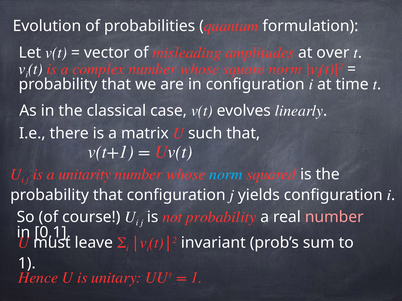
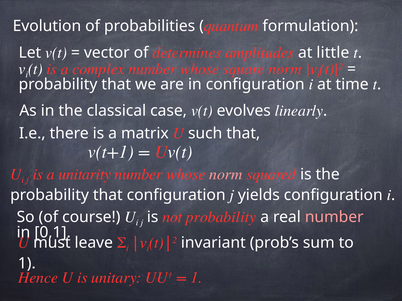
misleading: misleading -> determines
over: over -> little
norm at (226, 175) colour: light blue -> pink
